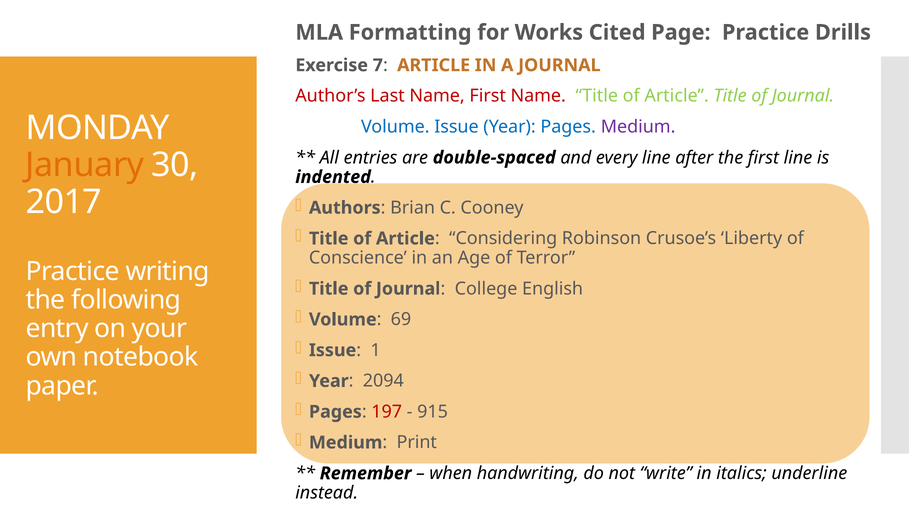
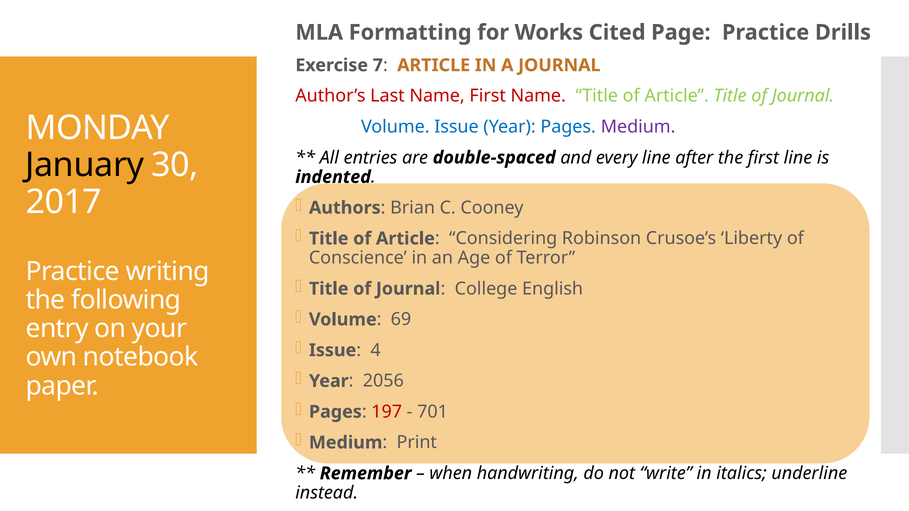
January colour: orange -> black
1: 1 -> 4
2094: 2094 -> 2056
915: 915 -> 701
